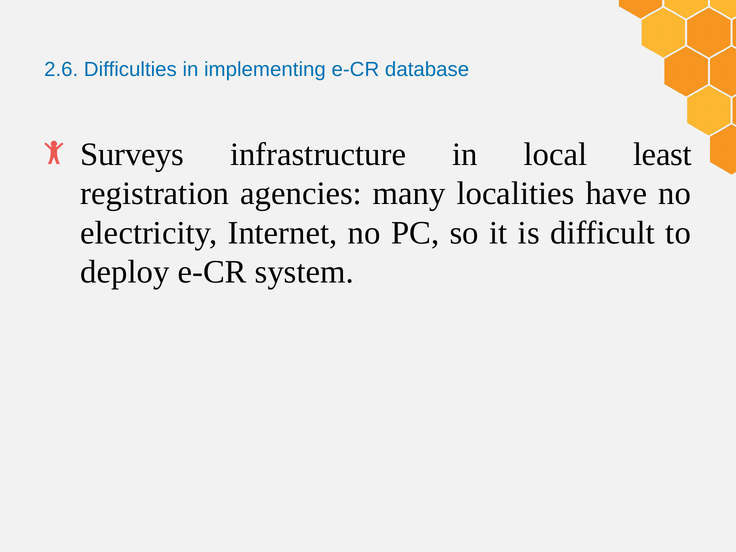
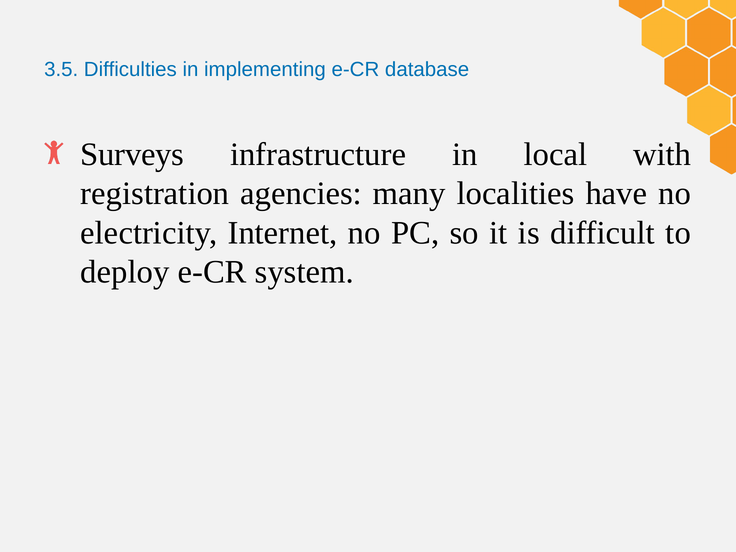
2.6: 2.6 -> 3.5
least: least -> with
